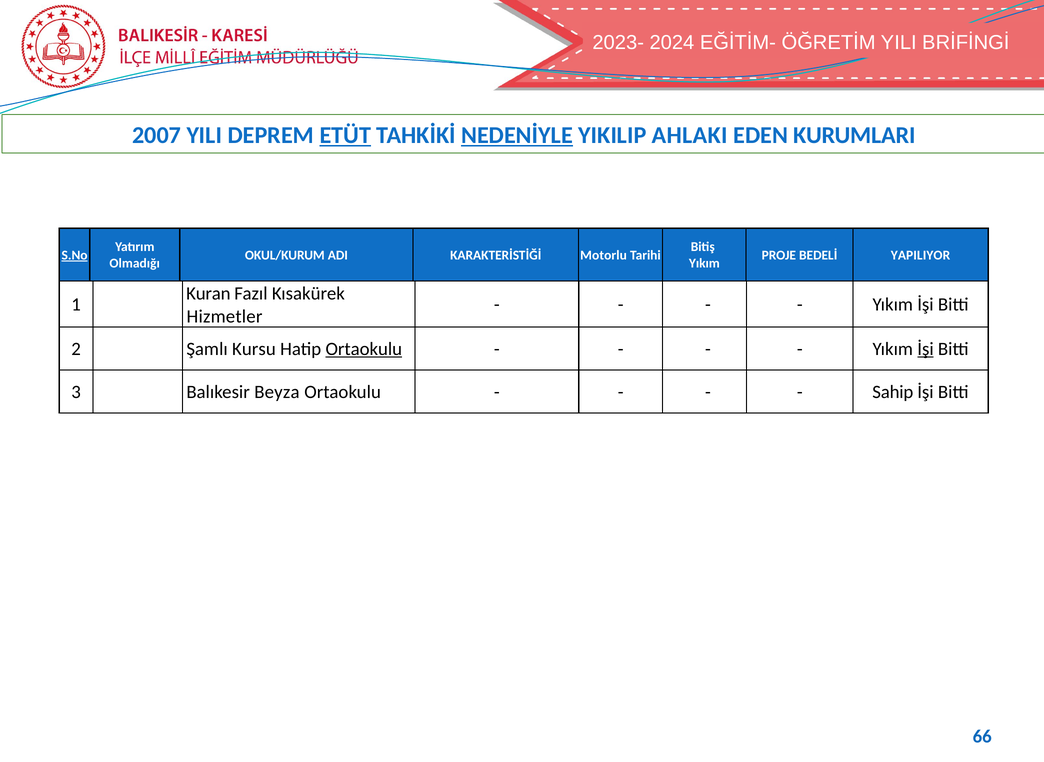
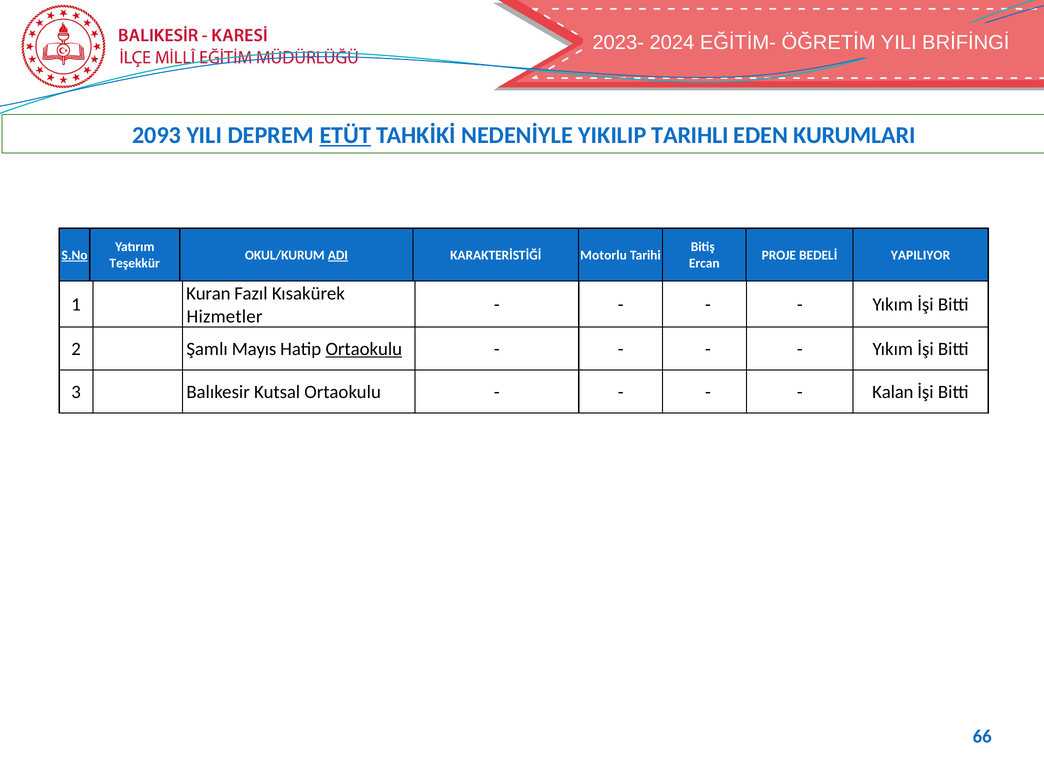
2007: 2007 -> 2093
NEDENİYLE underline: present -> none
AHLAKI: AHLAKI -> TARIHLI
ADI underline: none -> present
Olmadığı: Olmadığı -> Teşekkür
Yıkım at (704, 263): Yıkım -> Ercan
Kursu: Kursu -> Mayıs
İşi at (925, 349) underline: present -> none
Beyza: Beyza -> Kutsal
Sahip: Sahip -> Kalan
